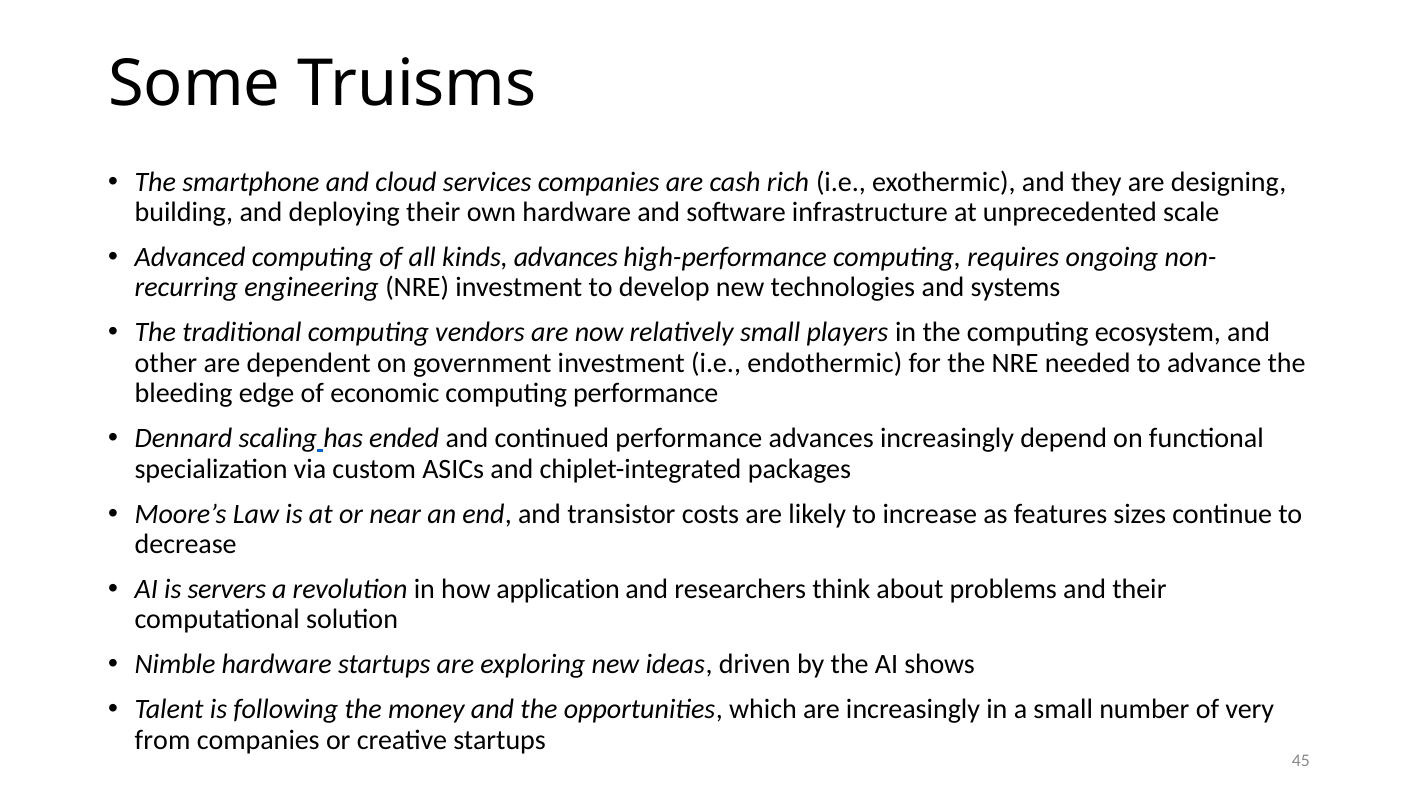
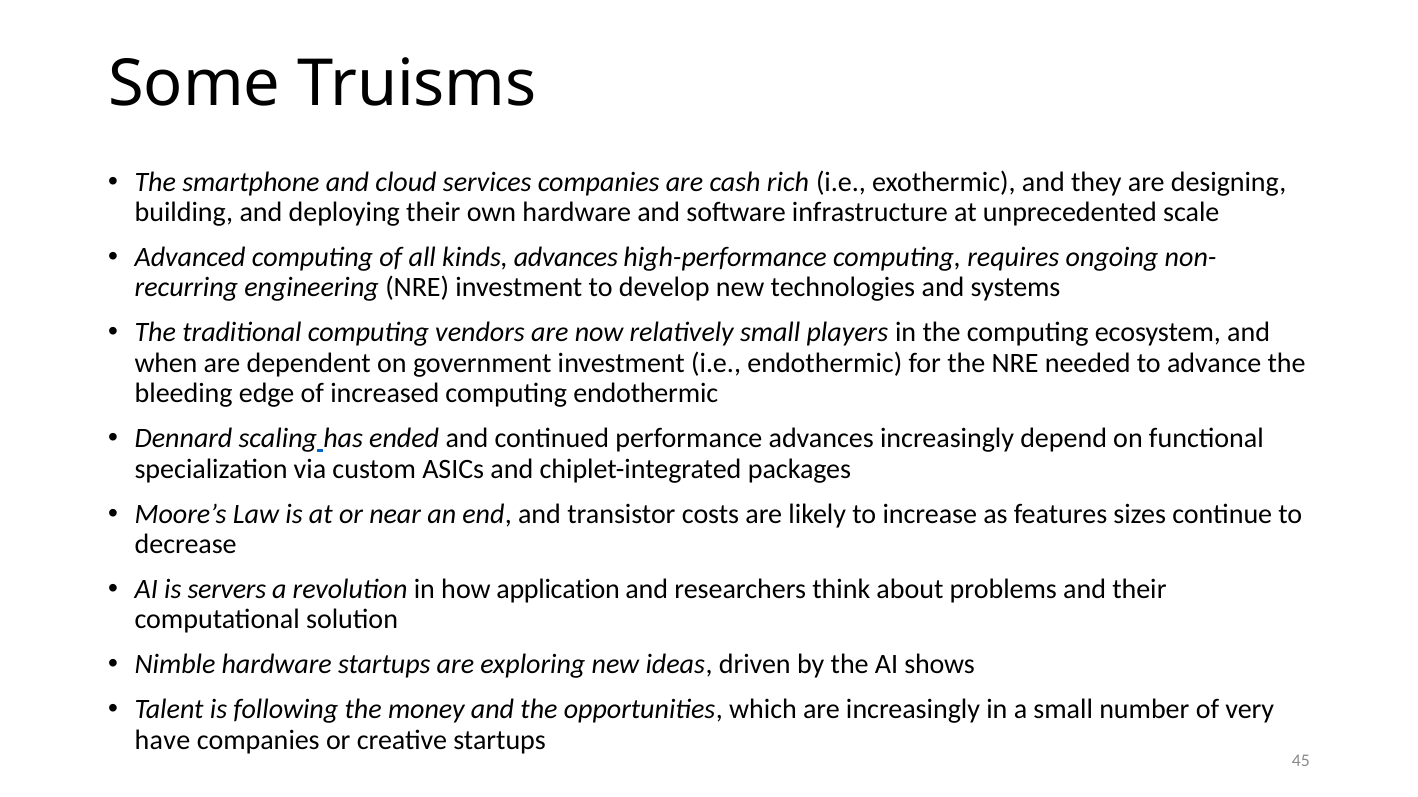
other: other -> when
economic: economic -> increased
computing performance: performance -> endothermic
from: from -> have
